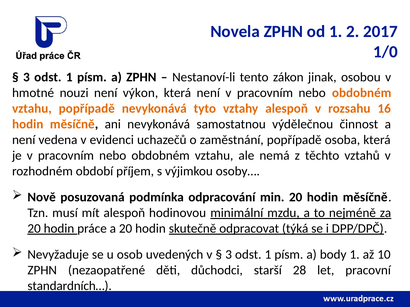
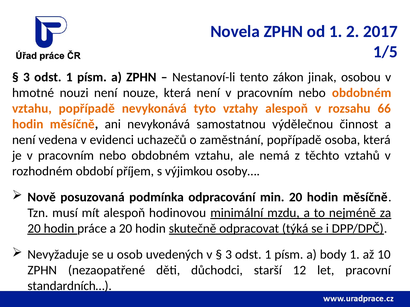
1/0: 1/0 -> 1/5
výkon: výkon -> nouze
16: 16 -> 66
28: 28 -> 12
